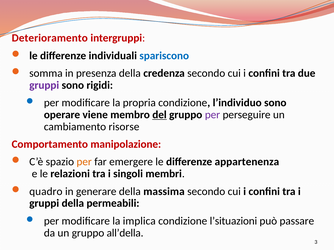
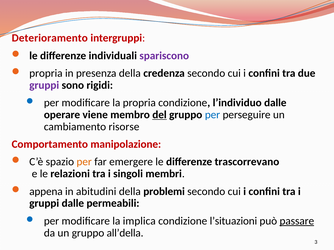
spariscono colour: blue -> purple
somma at (46, 73): somma -> propria
l’individuo sono: sono -> dalle
per at (212, 115) colour: purple -> blue
appartenenza: appartenenza -> trascorrevano
quadro: quadro -> appena
generare: generare -> abitudini
massima: massima -> problemi
gruppi della: della -> dalle
passare underline: none -> present
